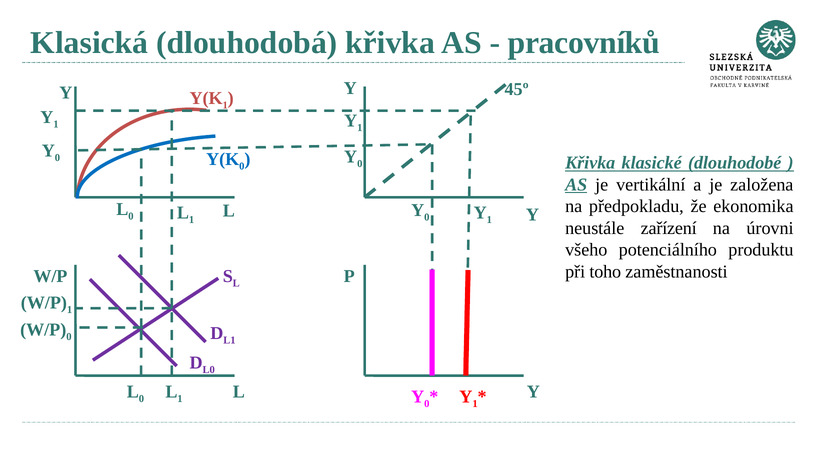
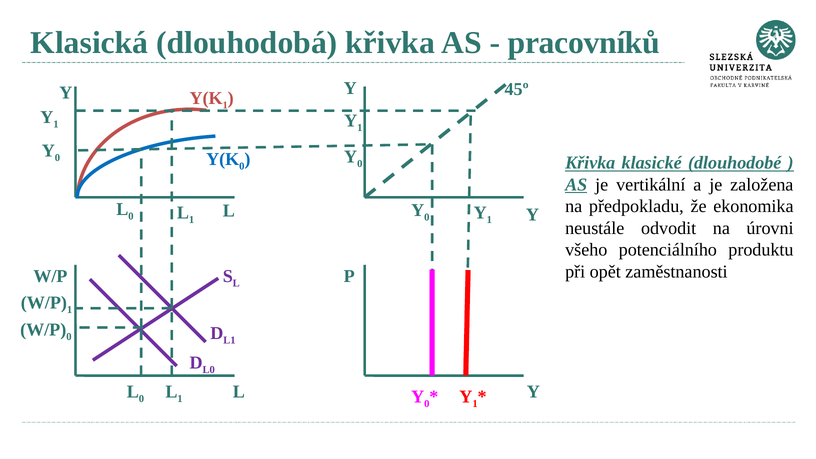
zařízení: zařízení -> odvodit
toho: toho -> opět
